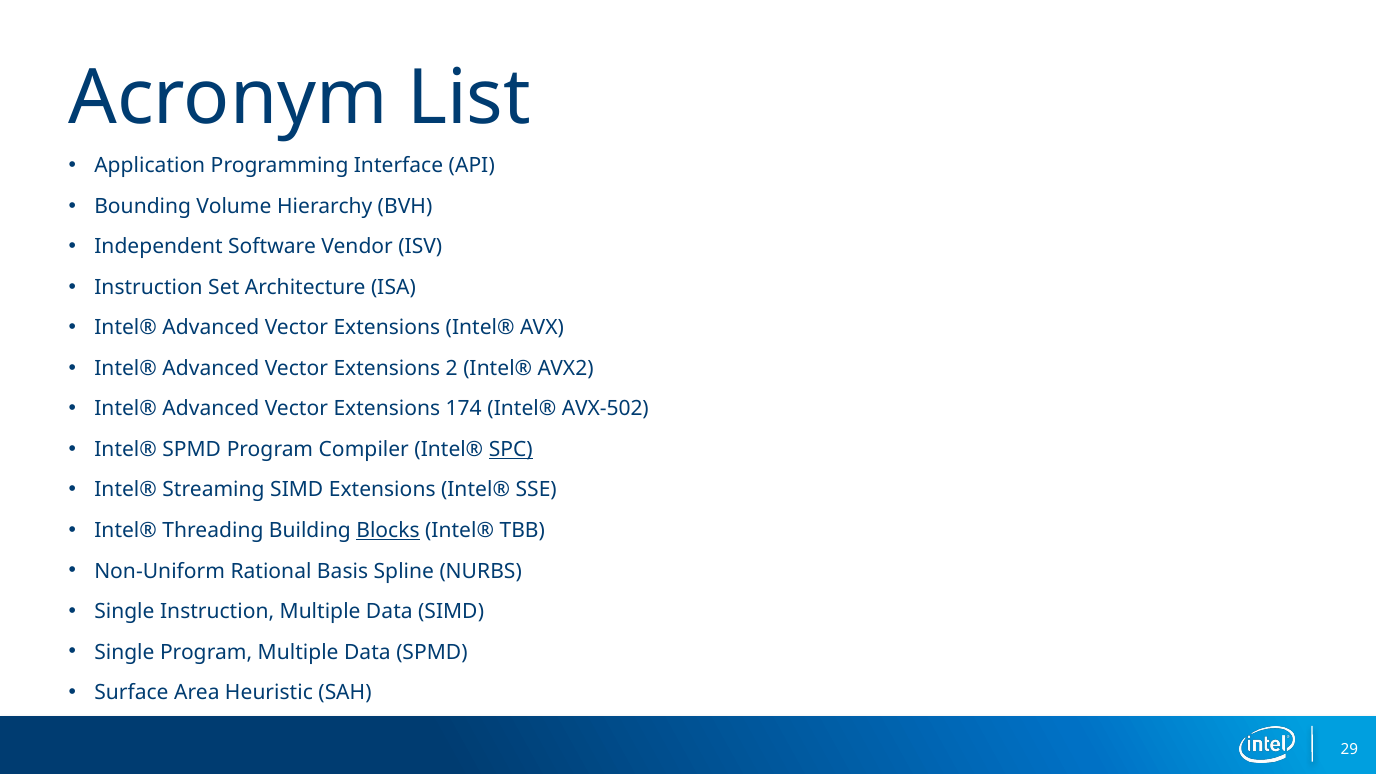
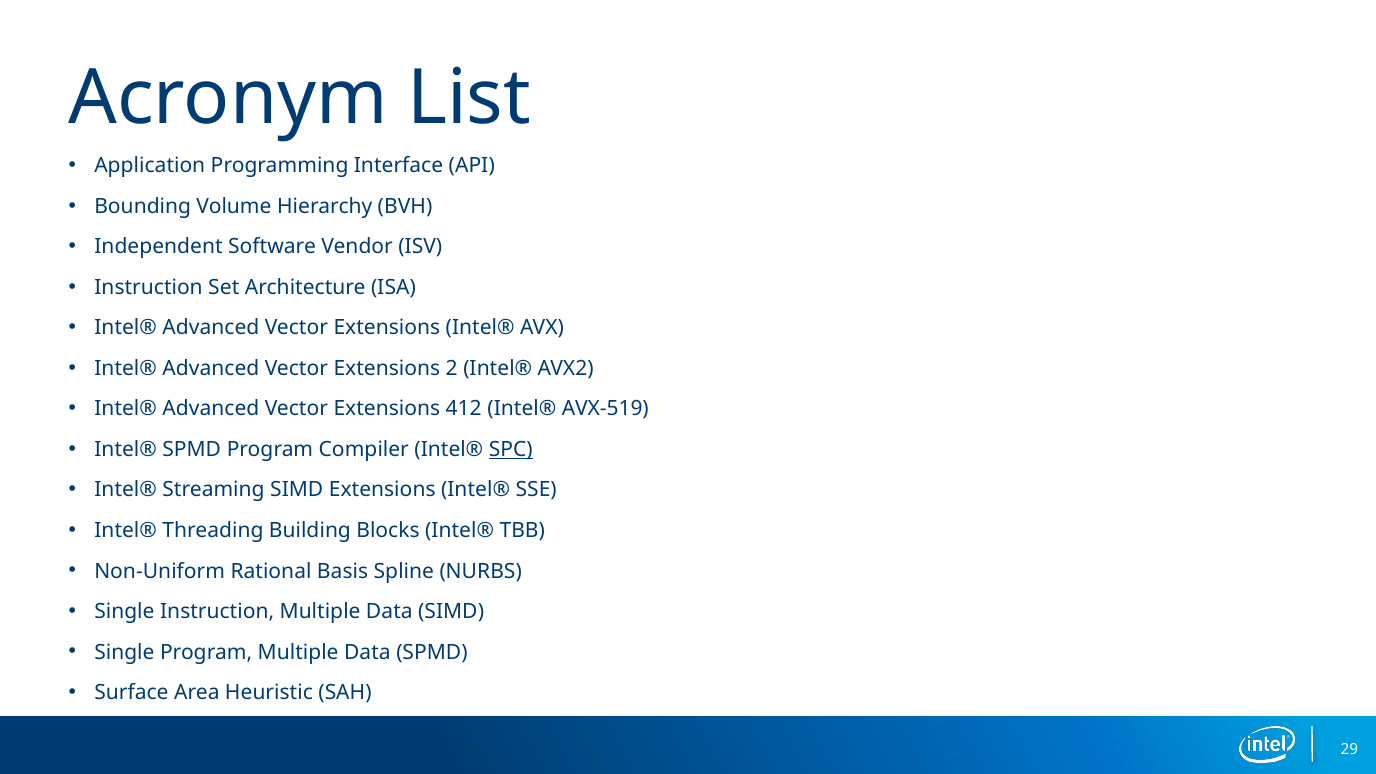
174: 174 -> 412
AVX-502: AVX-502 -> AVX-519
Blocks underline: present -> none
